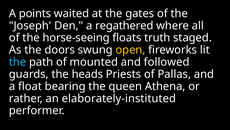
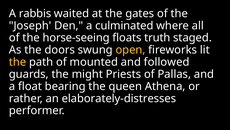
points: points -> rabbis
regathered: regathered -> culminated
the at (18, 62) colour: light blue -> yellow
heads: heads -> might
elaborately-instituted: elaborately-instituted -> elaborately-distresses
